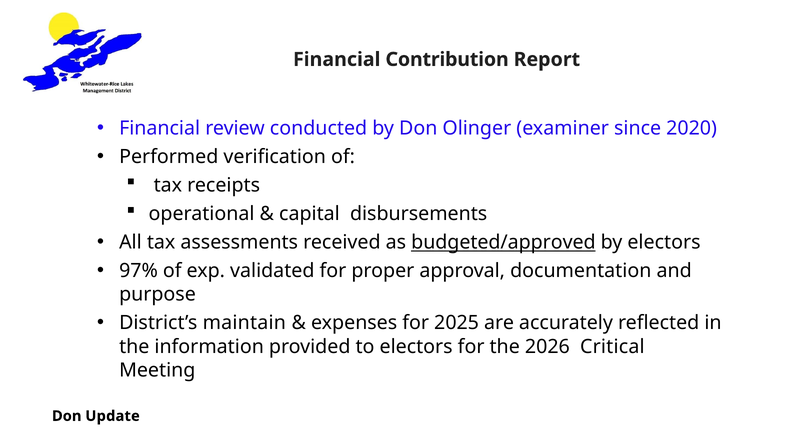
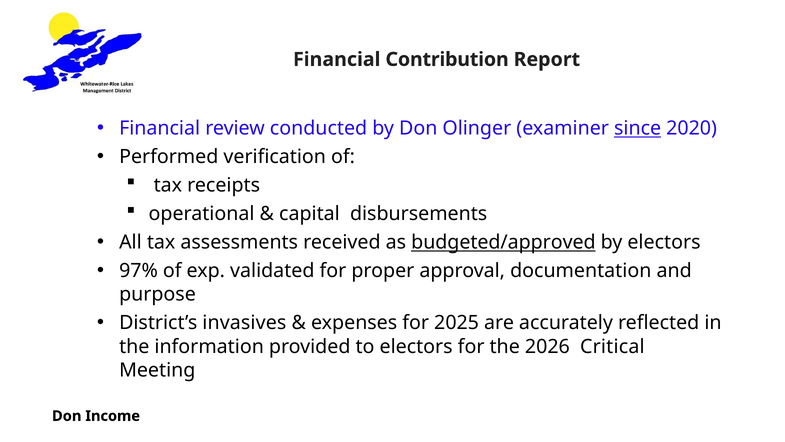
since underline: none -> present
maintain: maintain -> invasives
Update: Update -> Income
